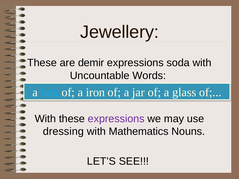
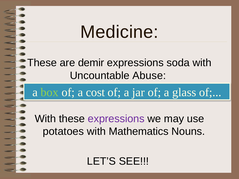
Jewellery: Jewellery -> Medicine
Words: Words -> Abuse
box colour: light blue -> light green
iron: iron -> cost
dressing: dressing -> potatoes
